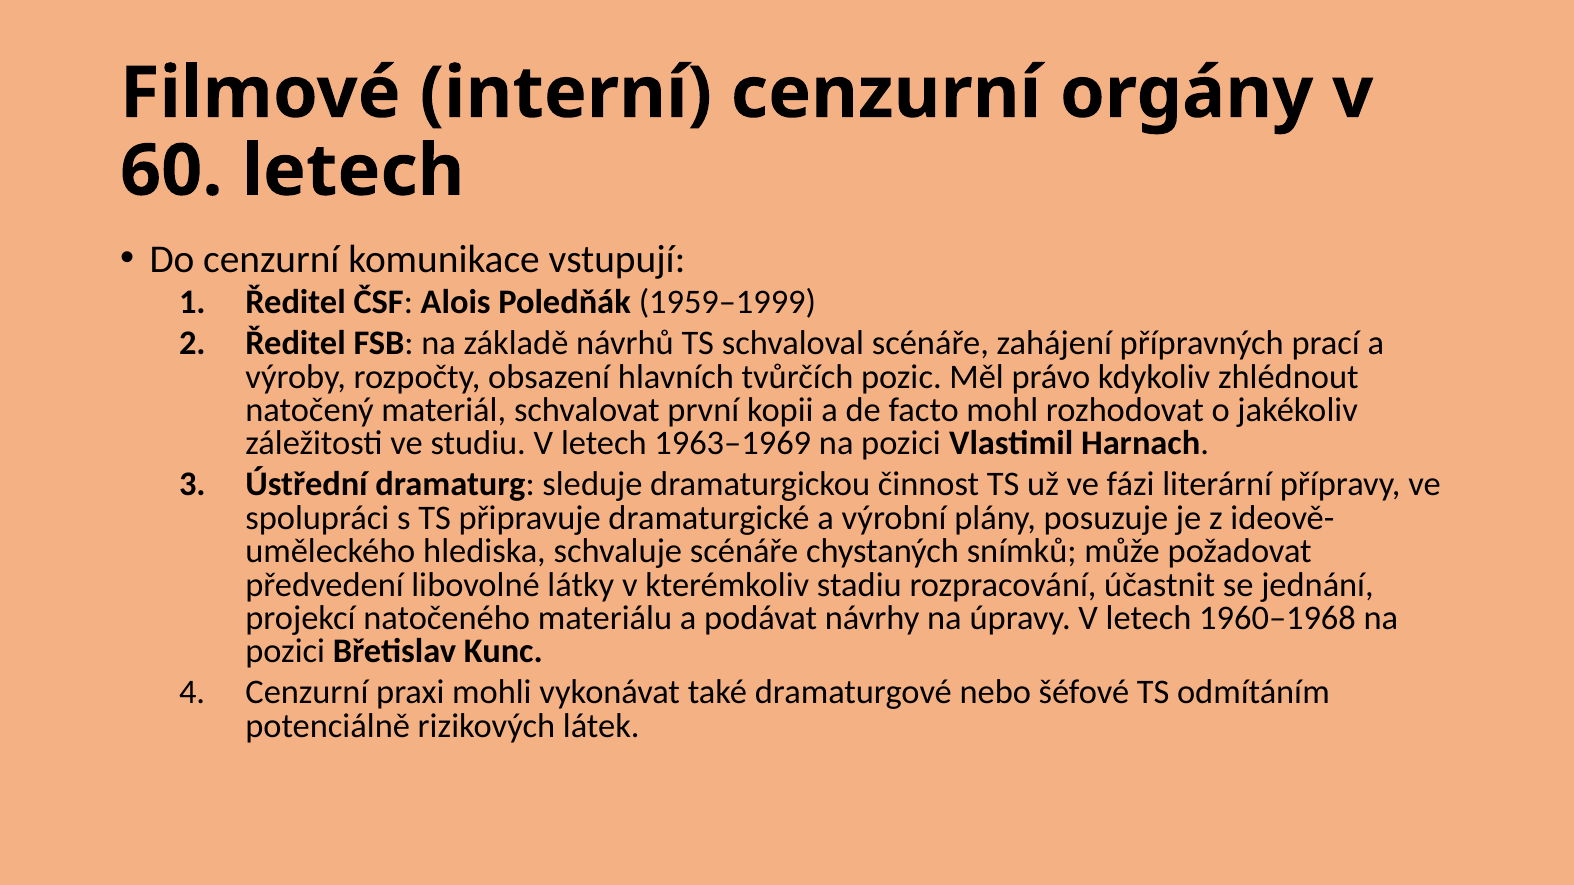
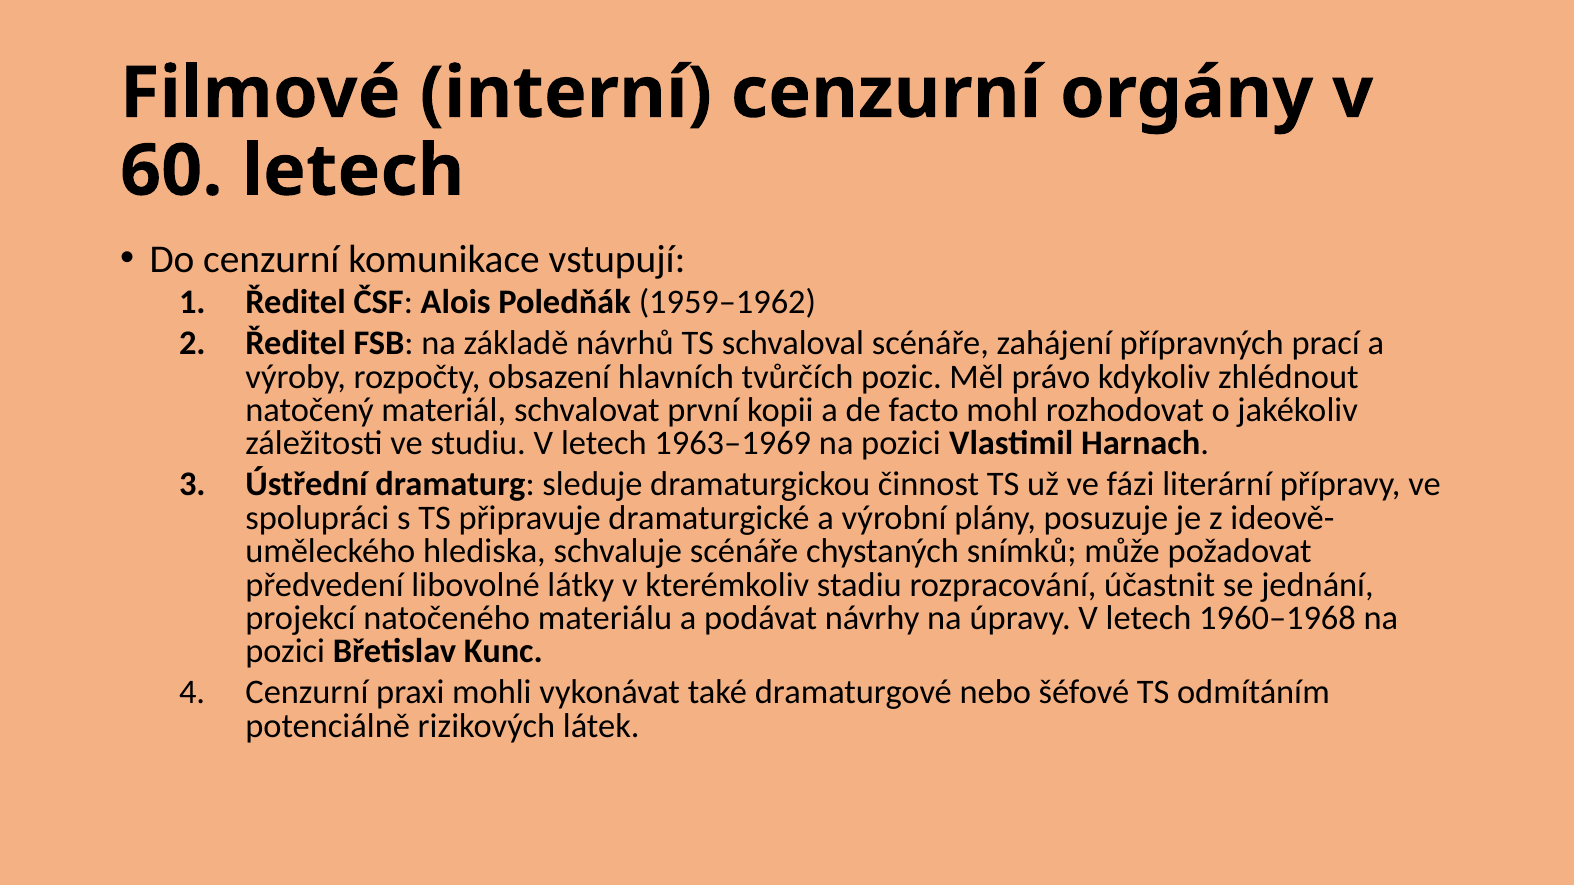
1959–1999: 1959–1999 -> 1959–1962
